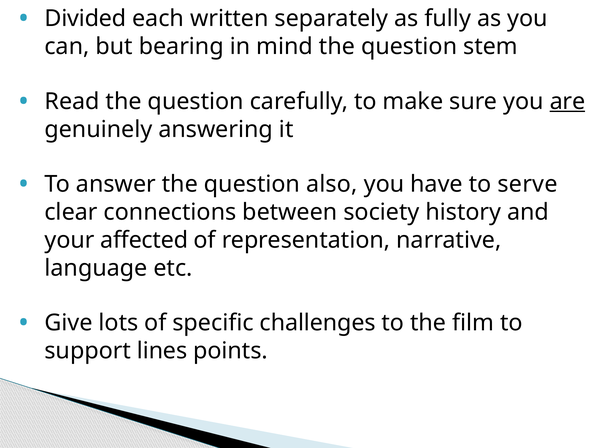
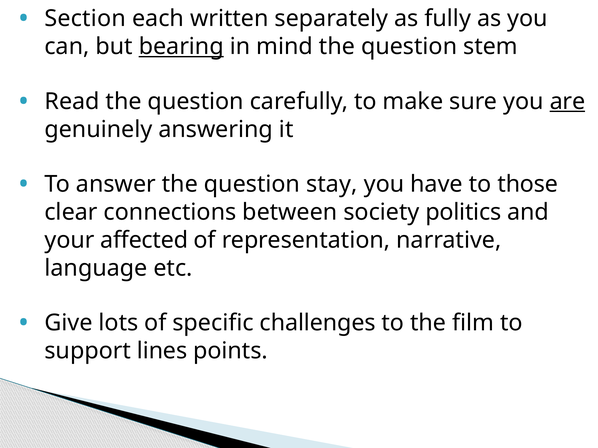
Divided: Divided -> Section
bearing underline: none -> present
also: also -> stay
serve: serve -> those
history: history -> politics
